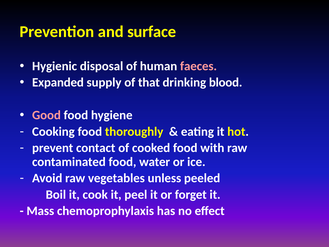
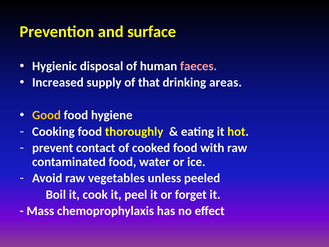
Expanded: Expanded -> Increased
blood: blood -> areas
Good colour: pink -> yellow
